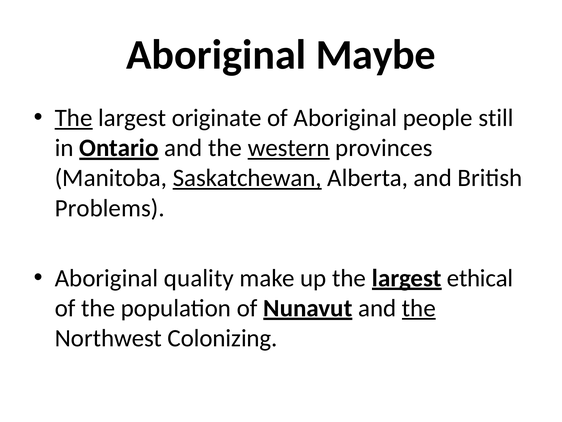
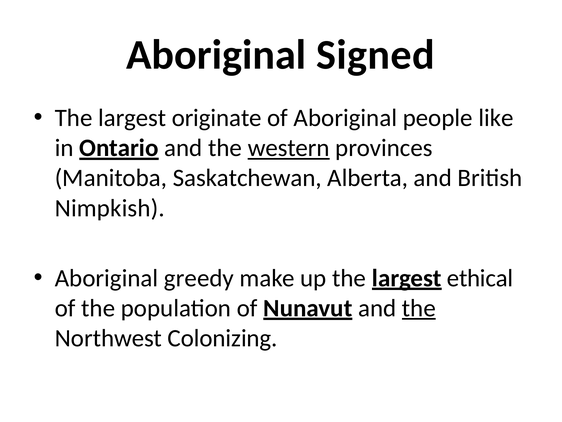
Maybe: Maybe -> Signed
The at (74, 118) underline: present -> none
still: still -> like
Saskatchewan underline: present -> none
Problems: Problems -> Nimpkish
quality: quality -> greedy
